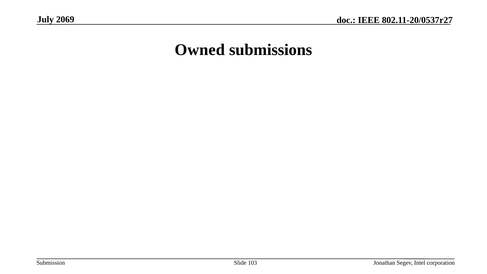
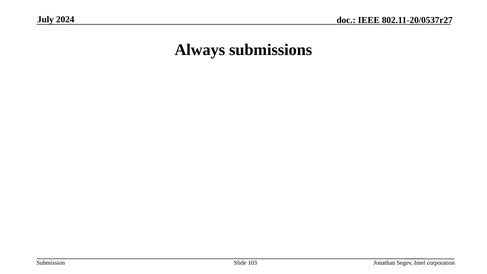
2069: 2069 -> 2024
Owned: Owned -> Always
